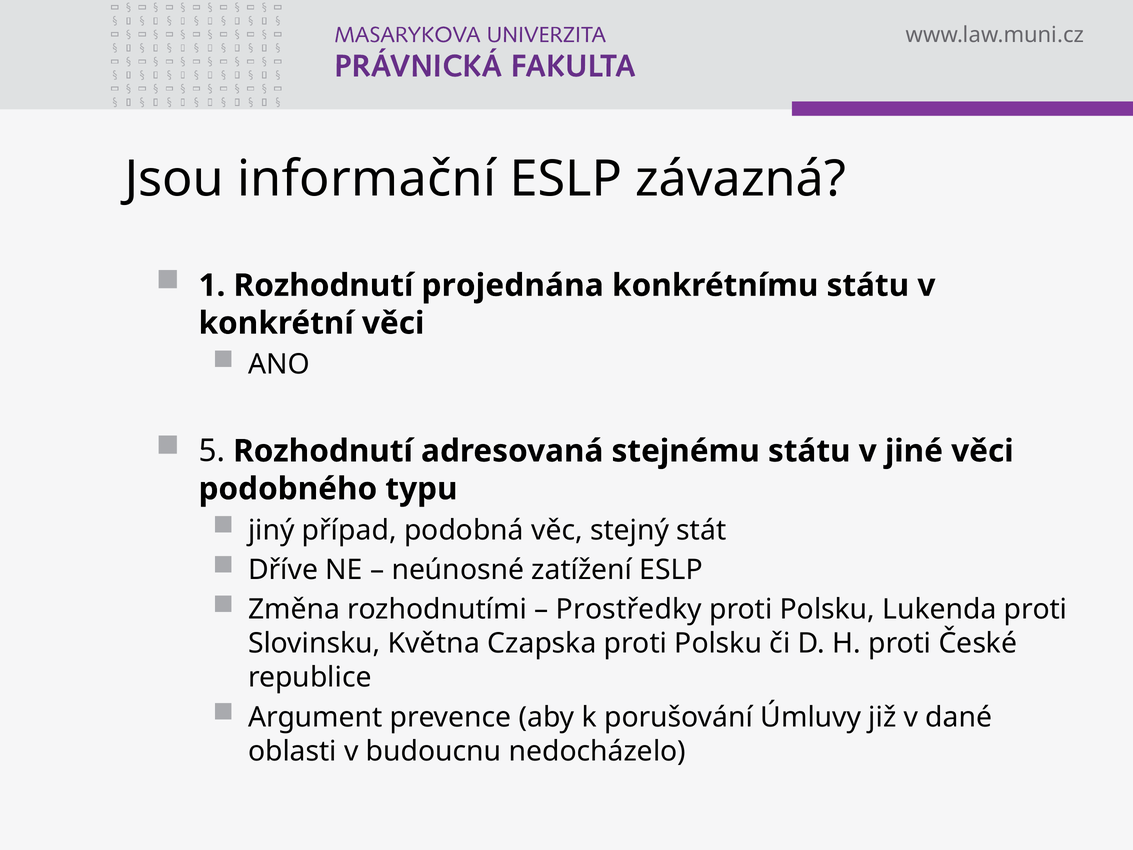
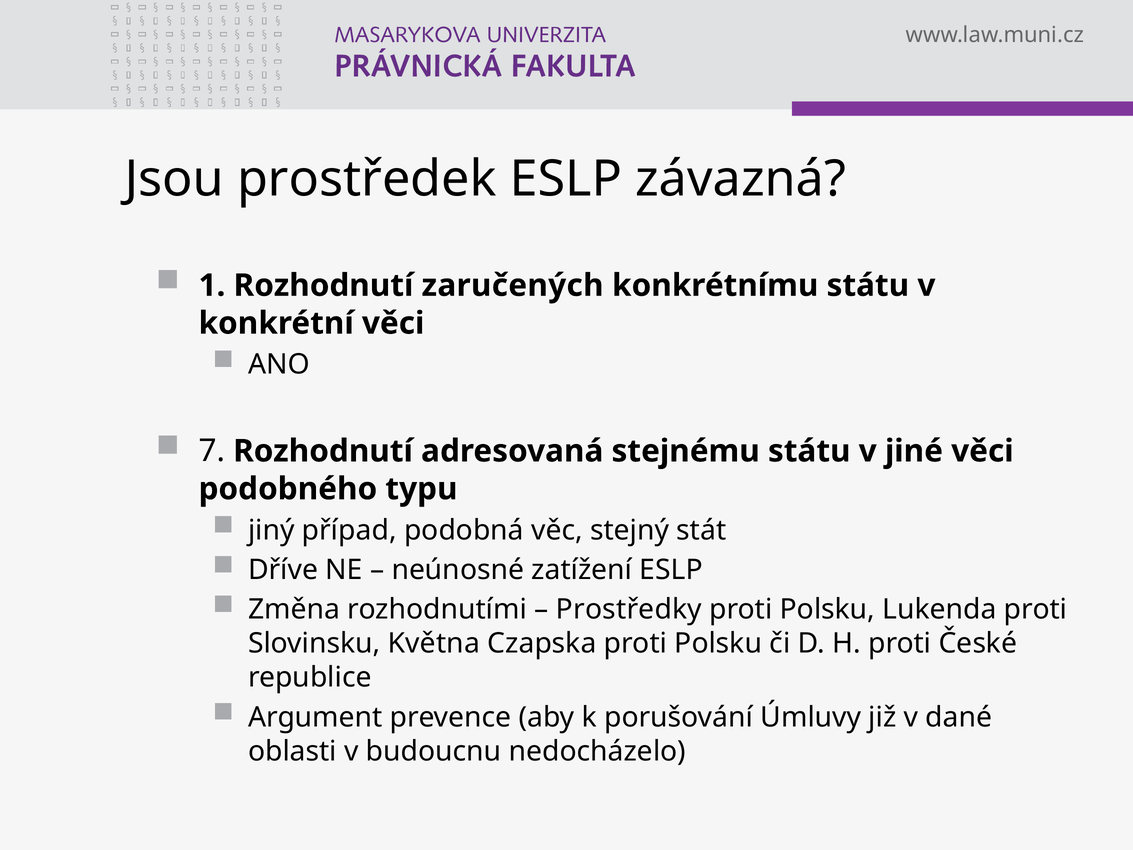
informační: informační -> prostředek
projednána: projednána -> zaručených
5: 5 -> 7
